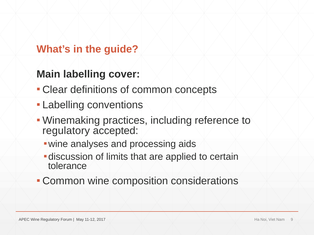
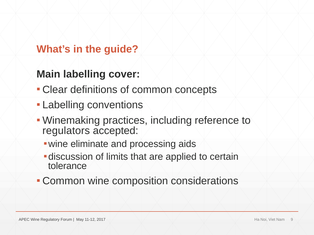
regulatory at (66, 131): regulatory -> regulators
analyses: analyses -> eliminate
